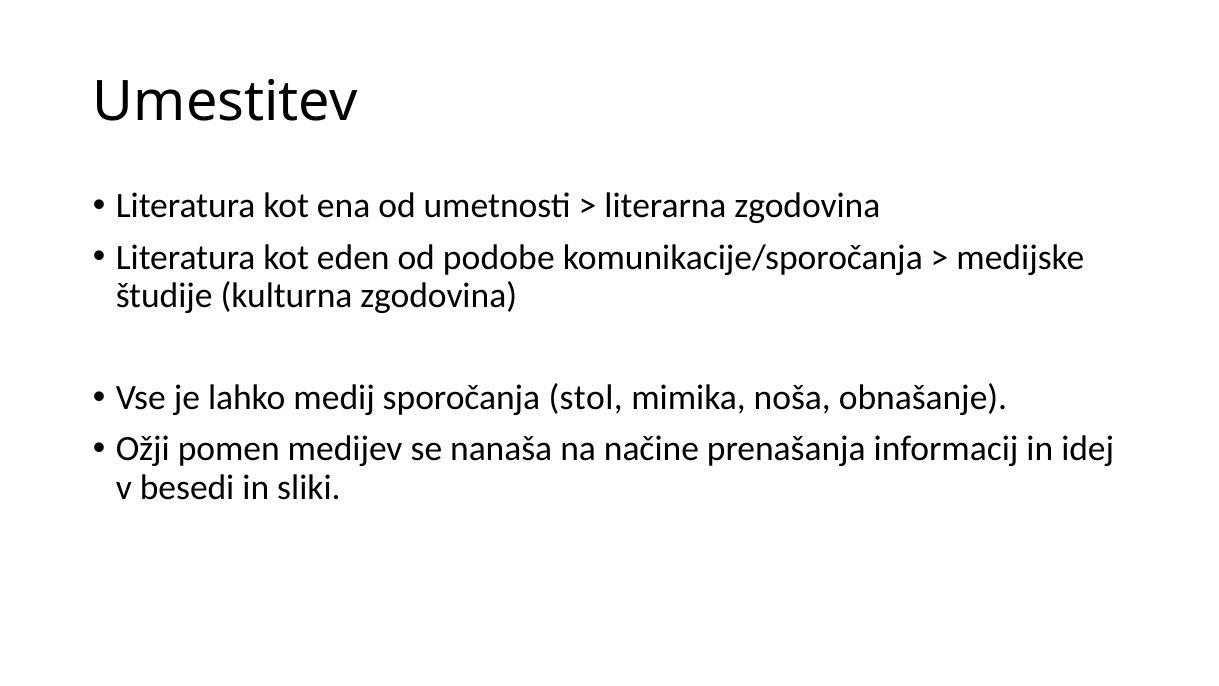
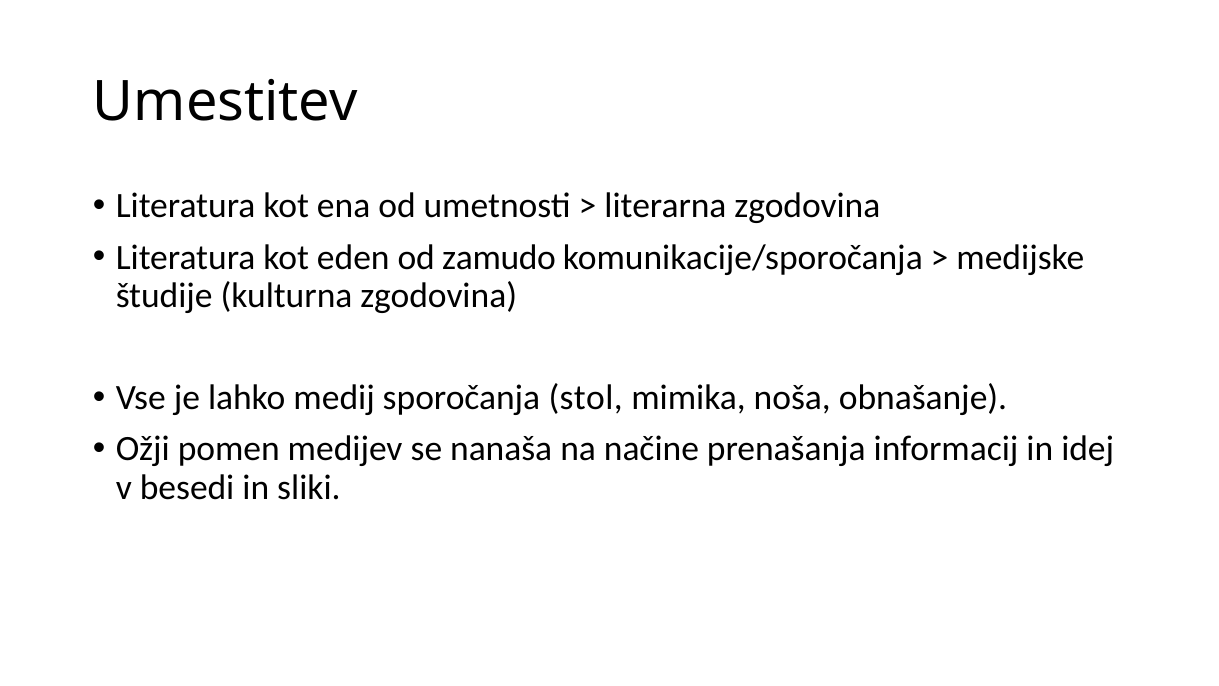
podobe: podobe -> zamudo
